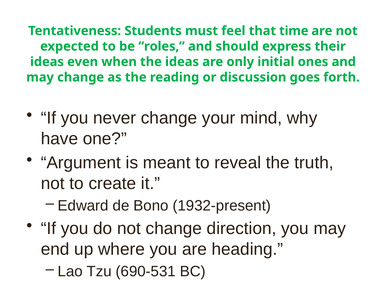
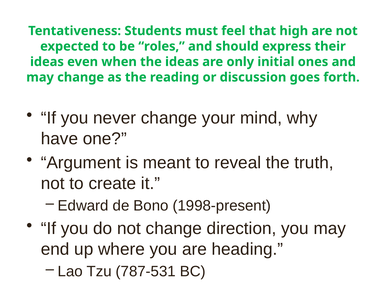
time: time -> high
1932-present: 1932-present -> 1998-present
690-531: 690-531 -> 787-531
